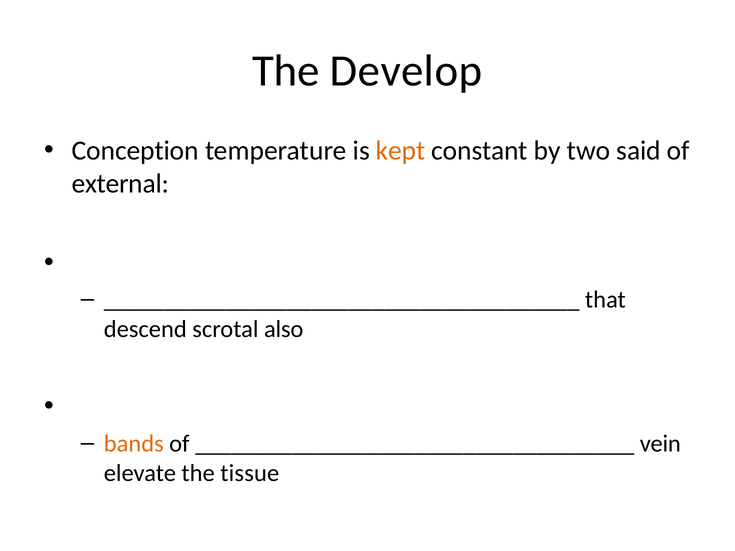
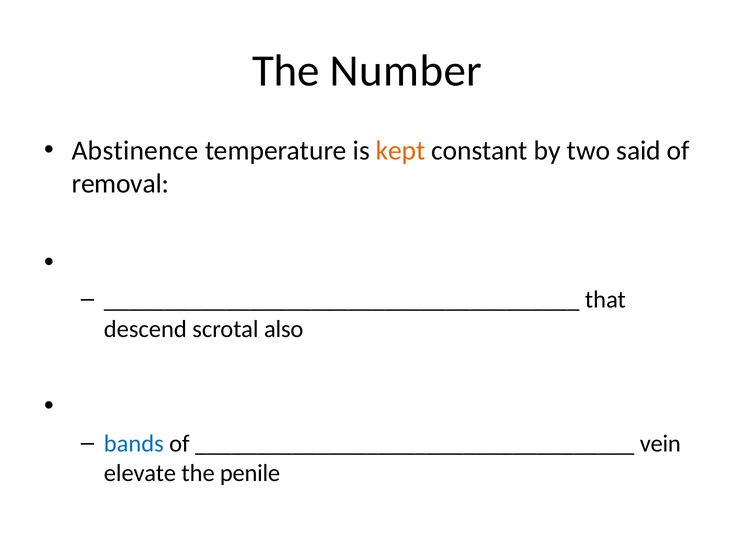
Develop: Develop -> Number
Conception: Conception -> Abstinence
external: external -> removal
bands colour: orange -> blue
tissue: tissue -> penile
